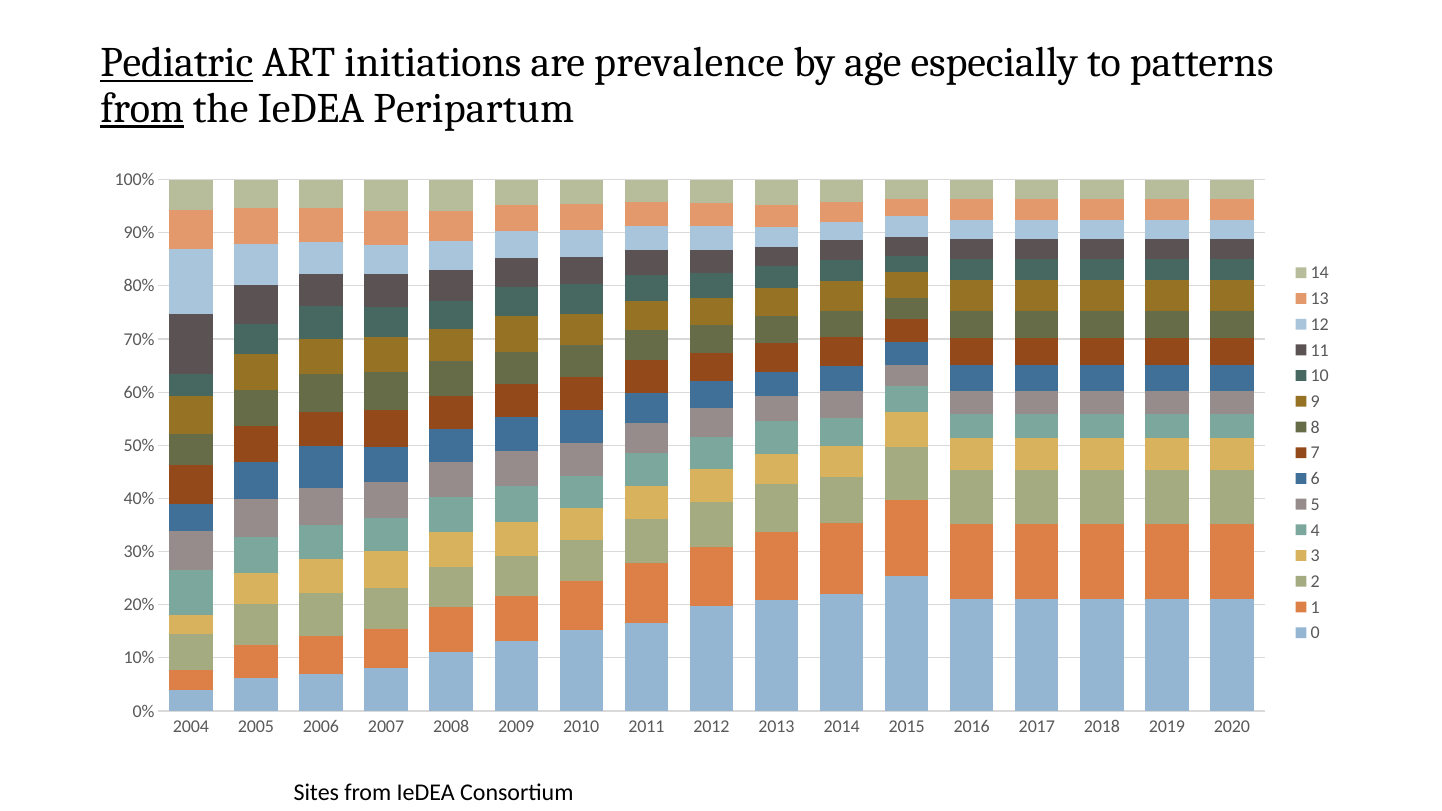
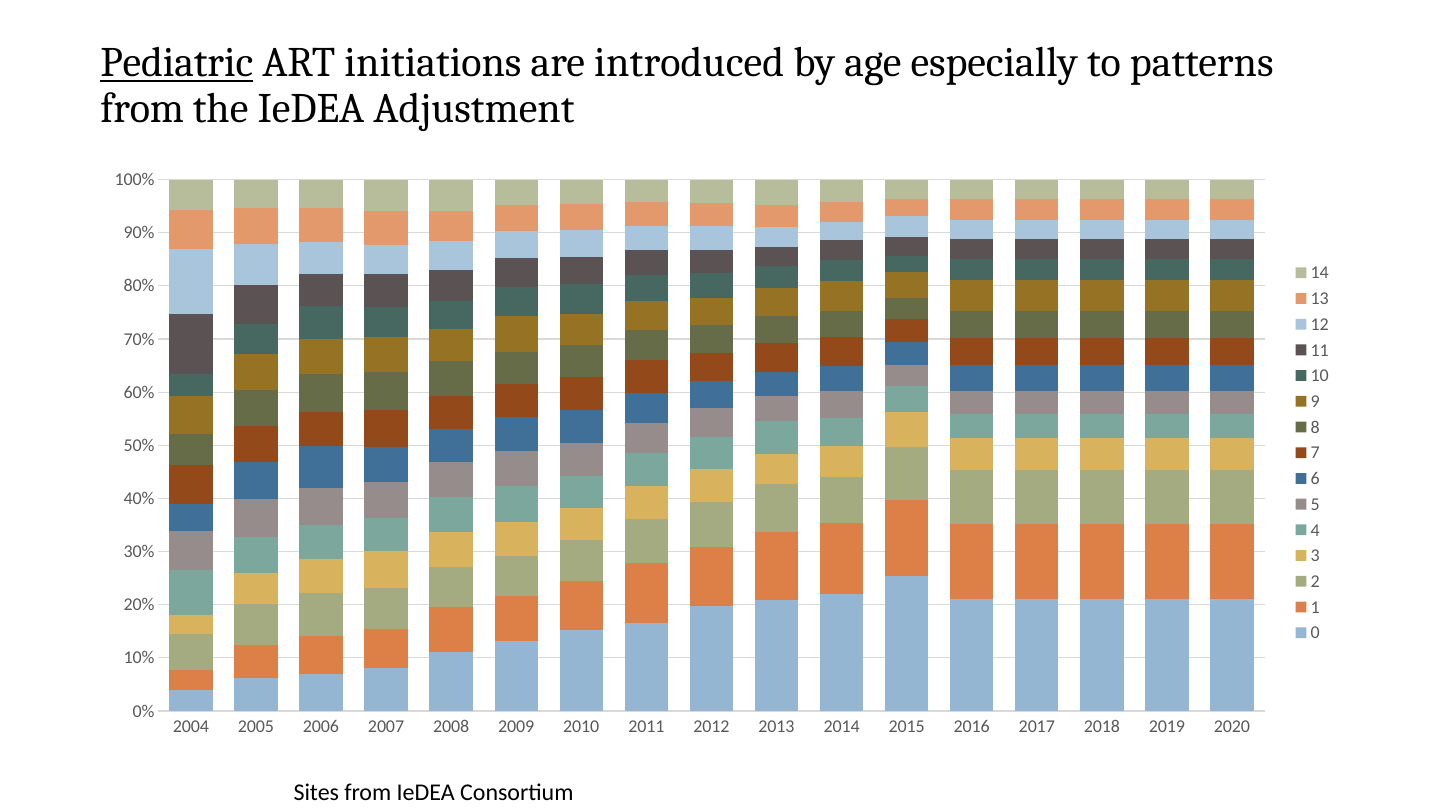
prevalence: prevalence -> introduced
from at (142, 108) underline: present -> none
Peripartum: Peripartum -> Adjustment
